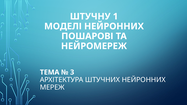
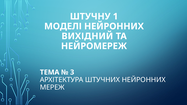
ПОШАРОВІ: ПОШАРОВІ -> ВИХІДНИЙ
